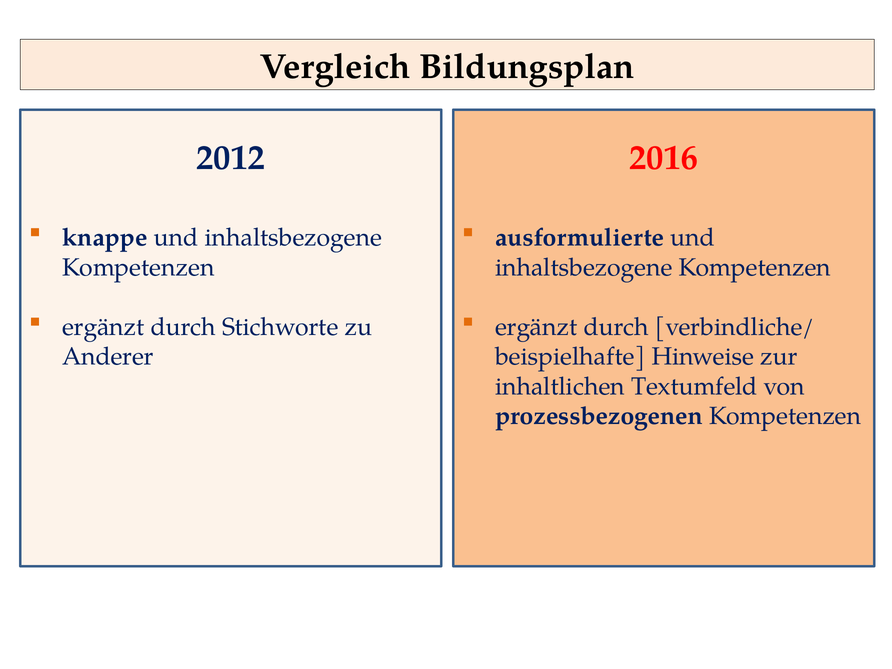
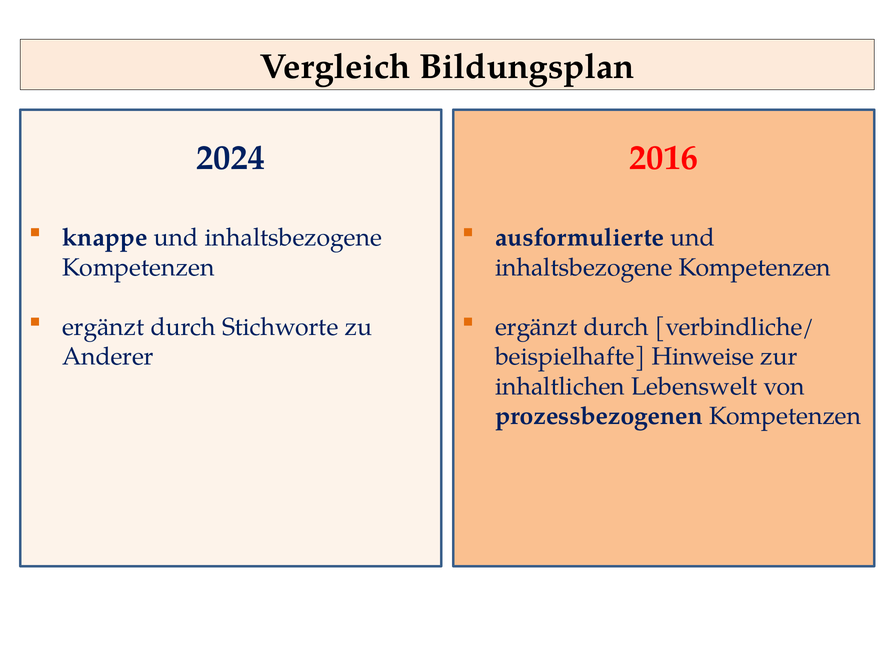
2012: 2012 -> 2024
Textumfeld: Textumfeld -> Lebenswelt
